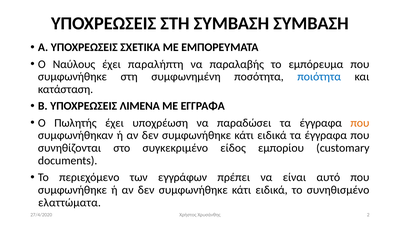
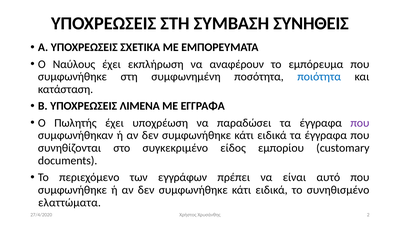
ΣΥΜΒΑΣΗ ΣΥΜΒΑΣΗ: ΣΥΜΒΑΣΗ -> ΣΥΝΗΘΕΙΣ
παραλήπτη: παραλήπτη -> εκπλήρωση
παραλαβής: παραλαβής -> αναφέρουν
που at (360, 123) colour: orange -> purple
